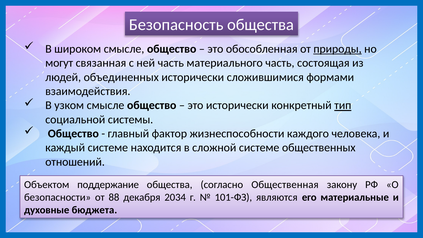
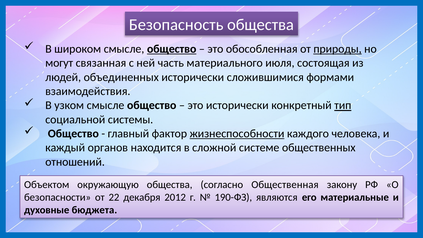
общество at (172, 49) underline: none -> present
материального часть: часть -> июля
жизнеспособности underline: none -> present
каждый системе: системе -> органов
поддержание: поддержание -> окружающую
88: 88 -> 22
2034: 2034 -> 2012
101-ФЗ: 101-ФЗ -> 190-ФЗ
